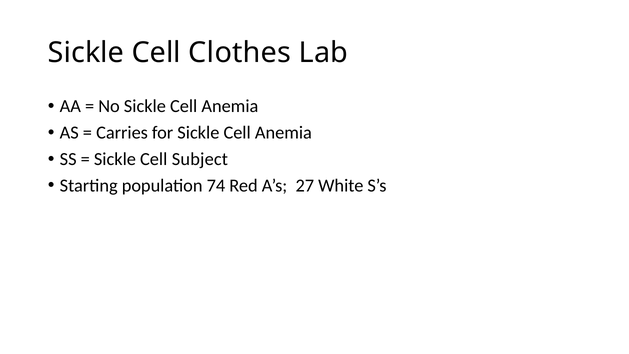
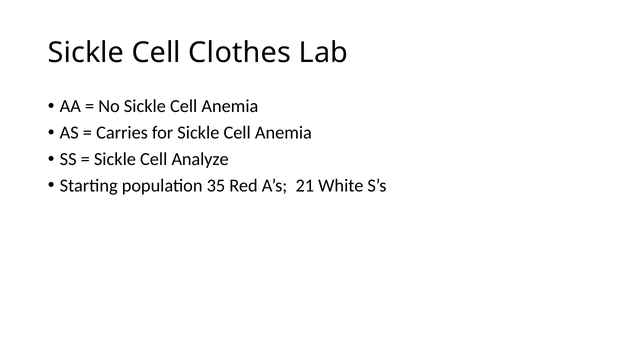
Subject: Subject -> Analyze
74: 74 -> 35
27: 27 -> 21
